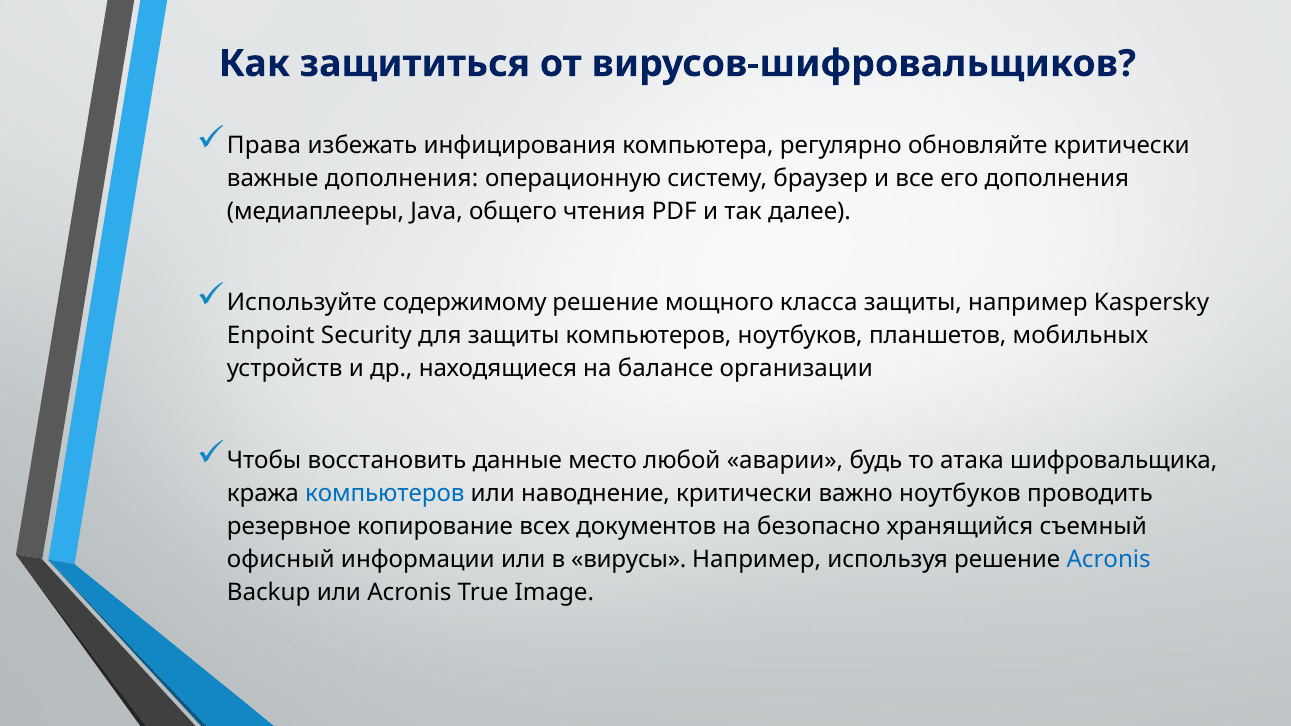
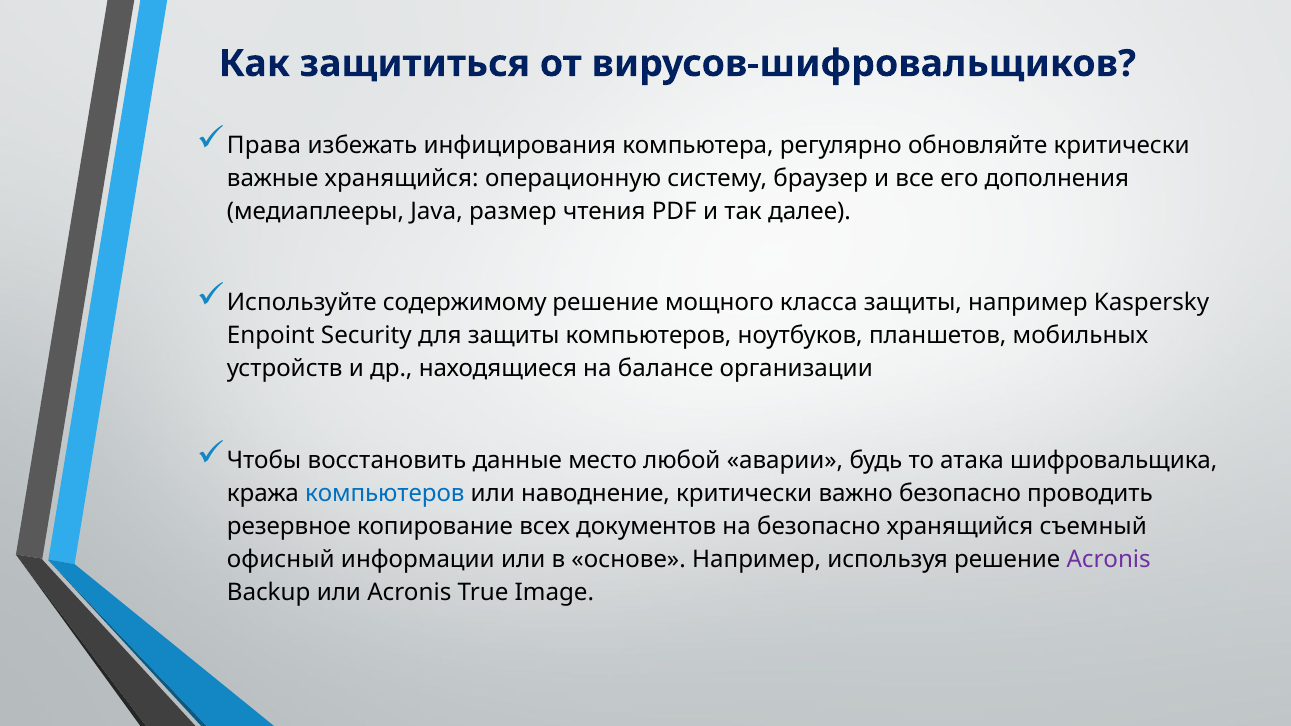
важные дополнения: дополнения -> хранящийся
общего: общего -> размер
важно ноутбуков: ноутбуков -> безопасно
вирусы: вирусы -> основе
Acronis at (1109, 559) colour: blue -> purple
